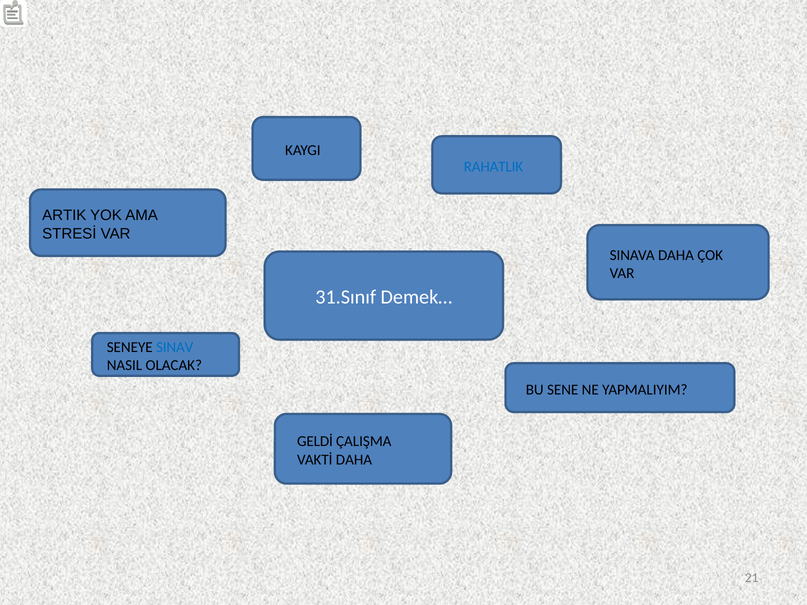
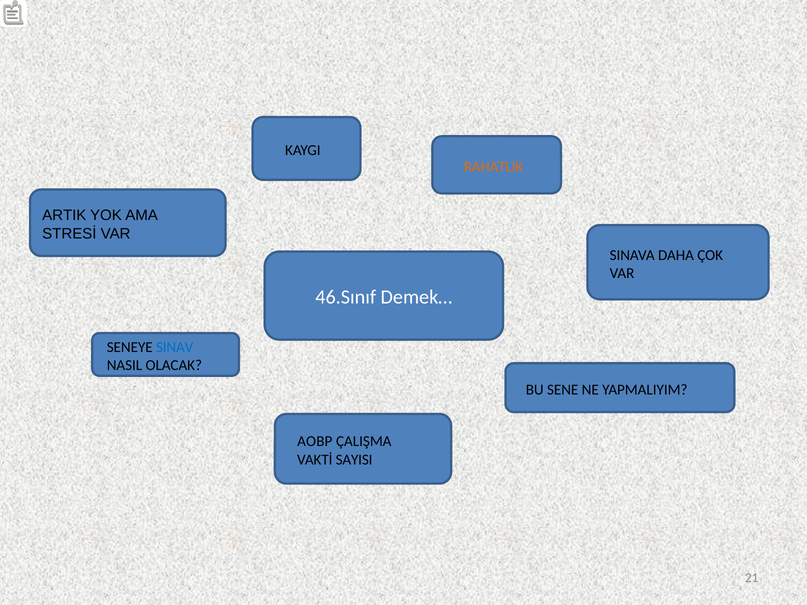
RAHATLIK colour: blue -> orange
31.Sınıf: 31.Sınıf -> 46.Sınıf
GELDİ: GELDİ -> AOBP
VAKTİ DAHA: DAHA -> SAYISI
